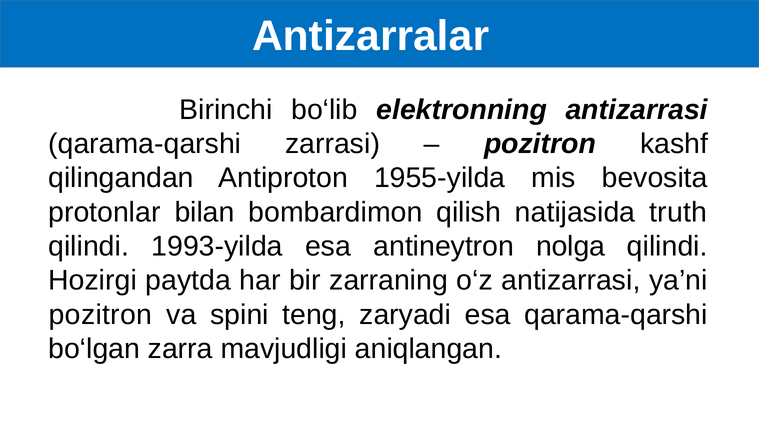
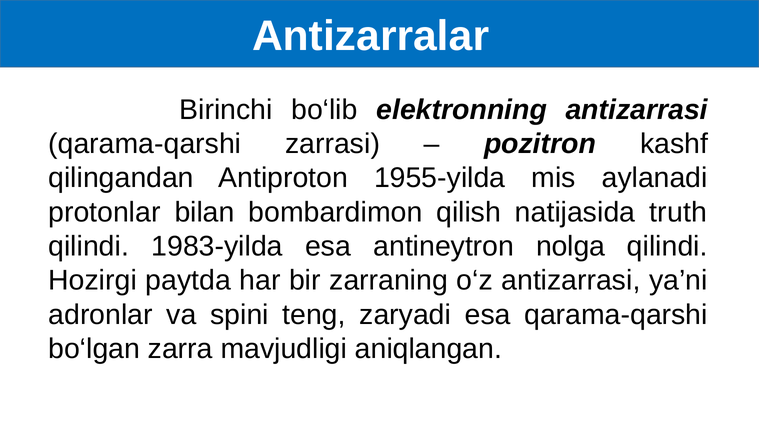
bevosita: bevosita -> aylanadi
1993-yilda: 1993-yilda -> 1983-yilda
pozitron at (100, 315): pozitron -> adronlar
